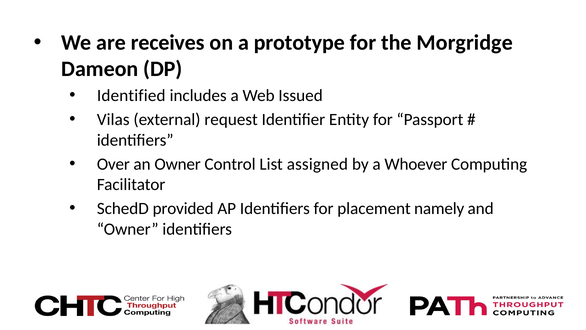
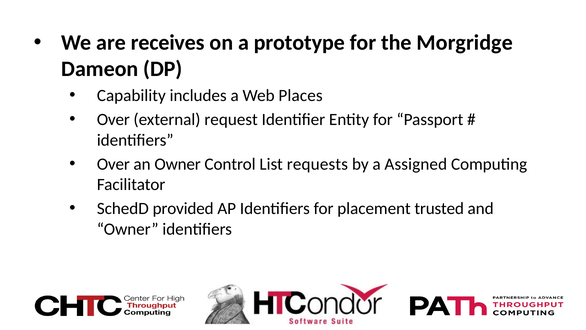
Identified: Identified -> Capability
Issued: Issued -> Places
Vilas at (113, 119): Vilas -> Over
assigned: assigned -> requests
Whoever: Whoever -> Assigned
namely: namely -> trusted
